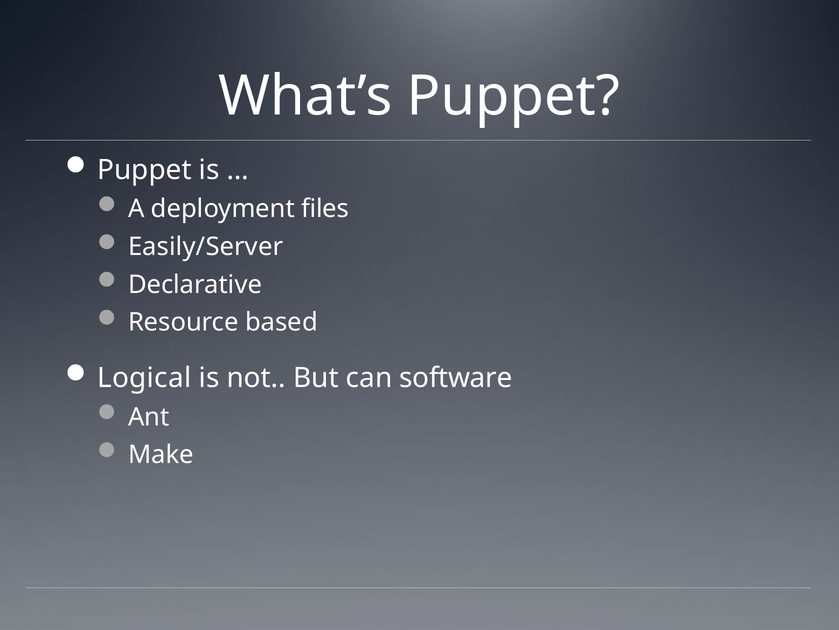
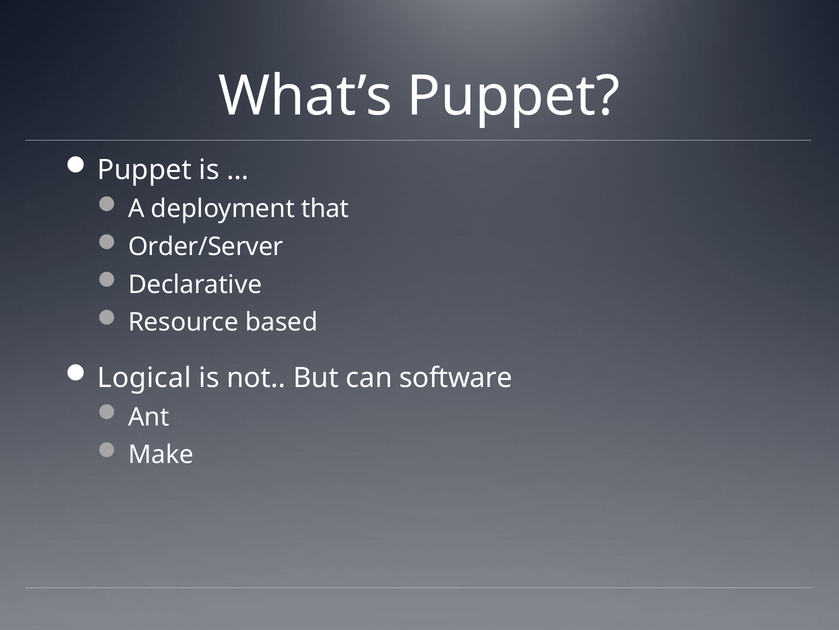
files: files -> that
Easily/Server: Easily/Server -> Order/Server
